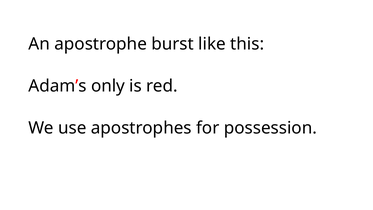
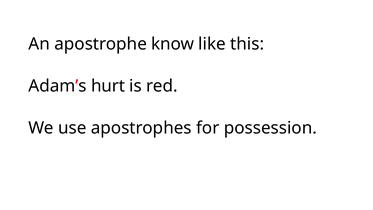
burst: burst -> know
only: only -> hurt
